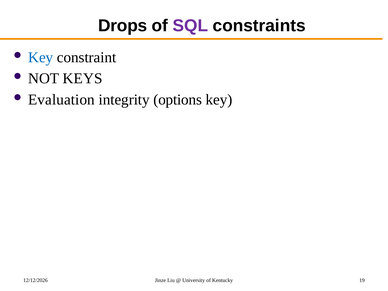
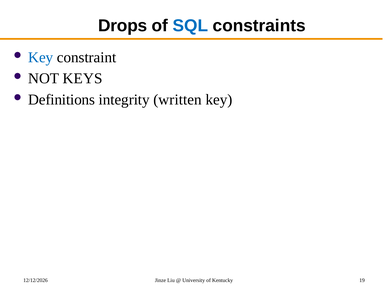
SQL colour: purple -> blue
Evaluation: Evaluation -> Definitions
options: options -> written
